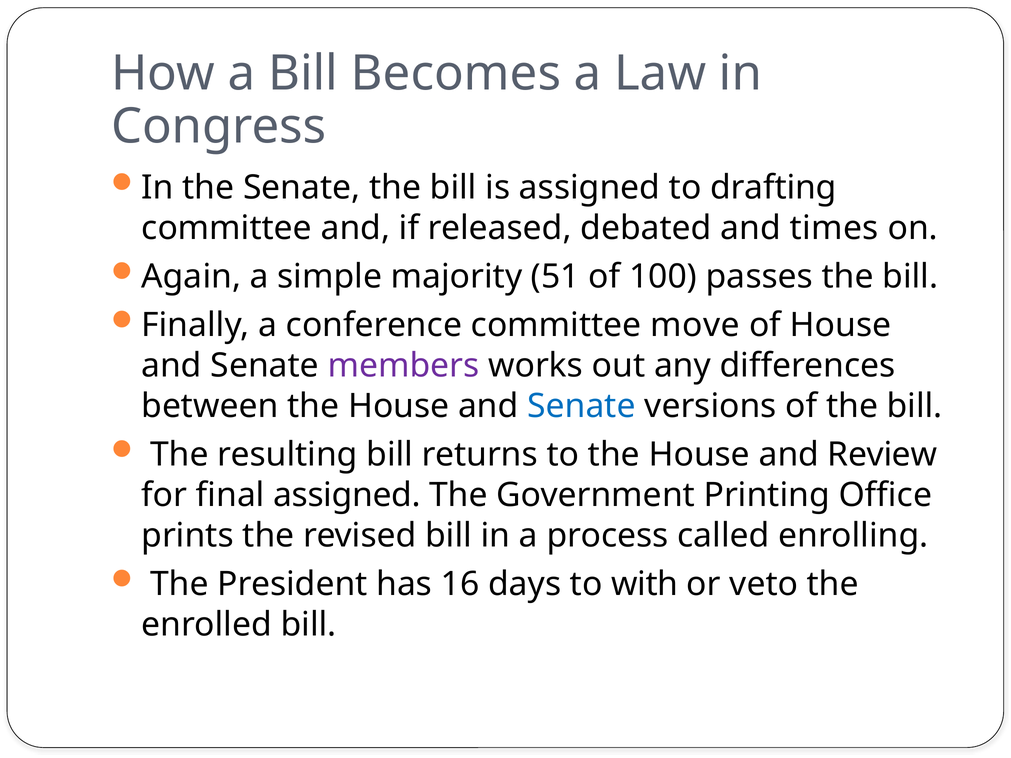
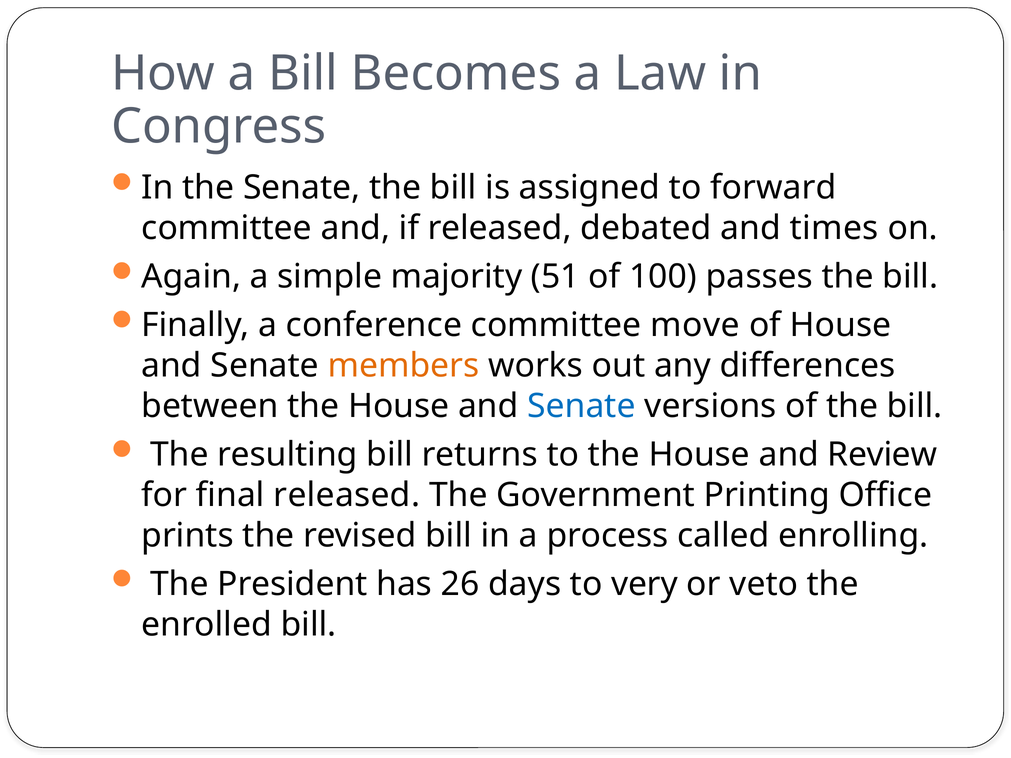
drafting: drafting -> forward
members colour: purple -> orange
final assigned: assigned -> released
16: 16 -> 26
with: with -> very
